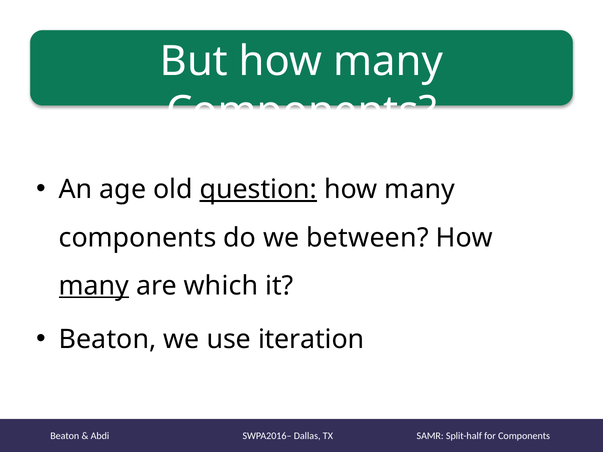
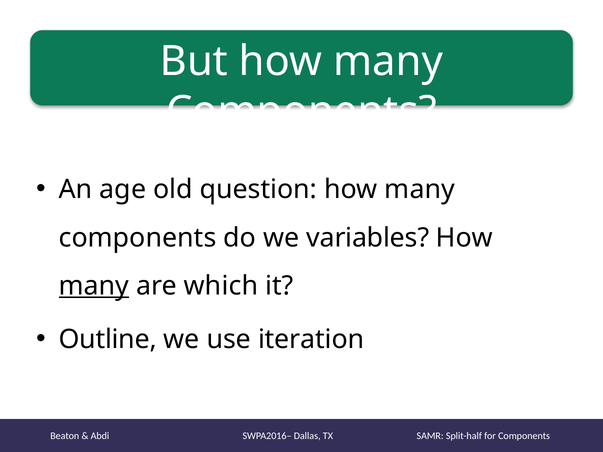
question underline: present -> none
between: between -> variables
Beaton at (108, 340): Beaton -> Outline
